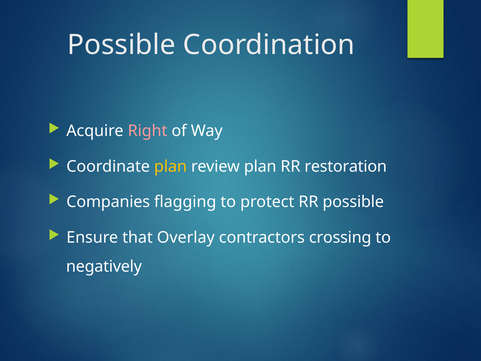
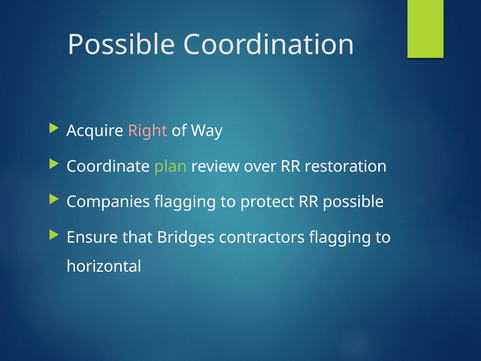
plan at (171, 166) colour: yellow -> light green
review plan: plan -> over
Overlay: Overlay -> Bridges
contractors crossing: crossing -> flagging
negatively: negatively -> horizontal
